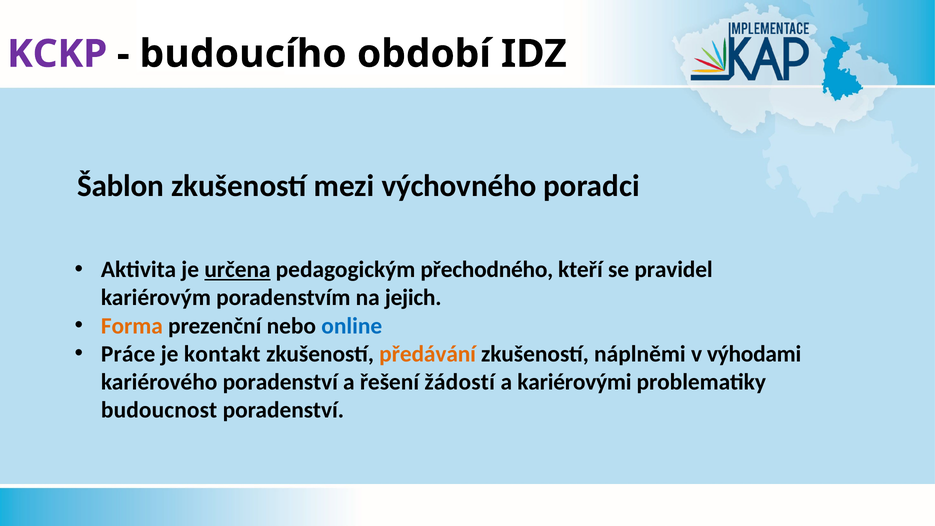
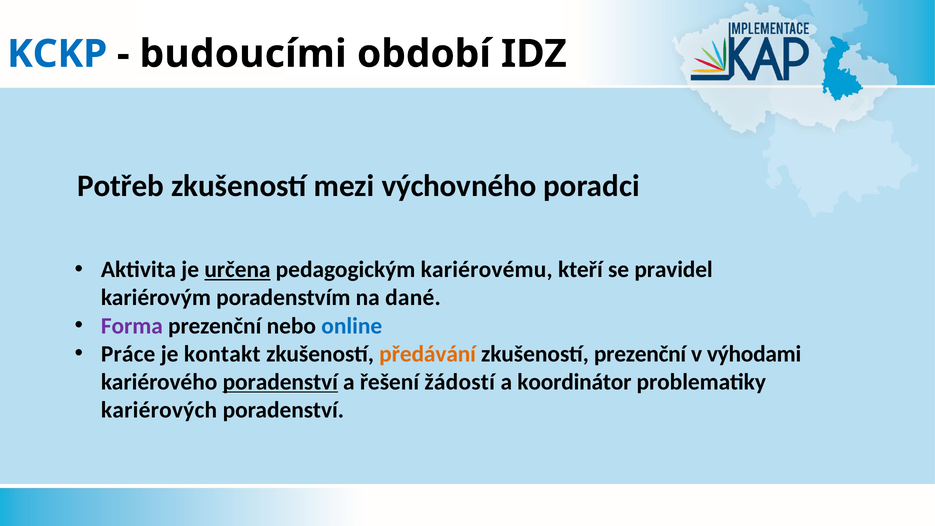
KCKP colour: purple -> blue
budoucího: budoucího -> budoucími
Šablon: Šablon -> Potřeb
přechodného: přechodného -> kariérovému
jejich: jejich -> dané
Forma colour: orange -> purple
zkušeností náplněmi: náplněmi -> prezenční
poradenství at (280, 382) underline: none -> present
kariérovými: kariérovými -> koordinátor
budoucnost: budoucnost -> kariérových
